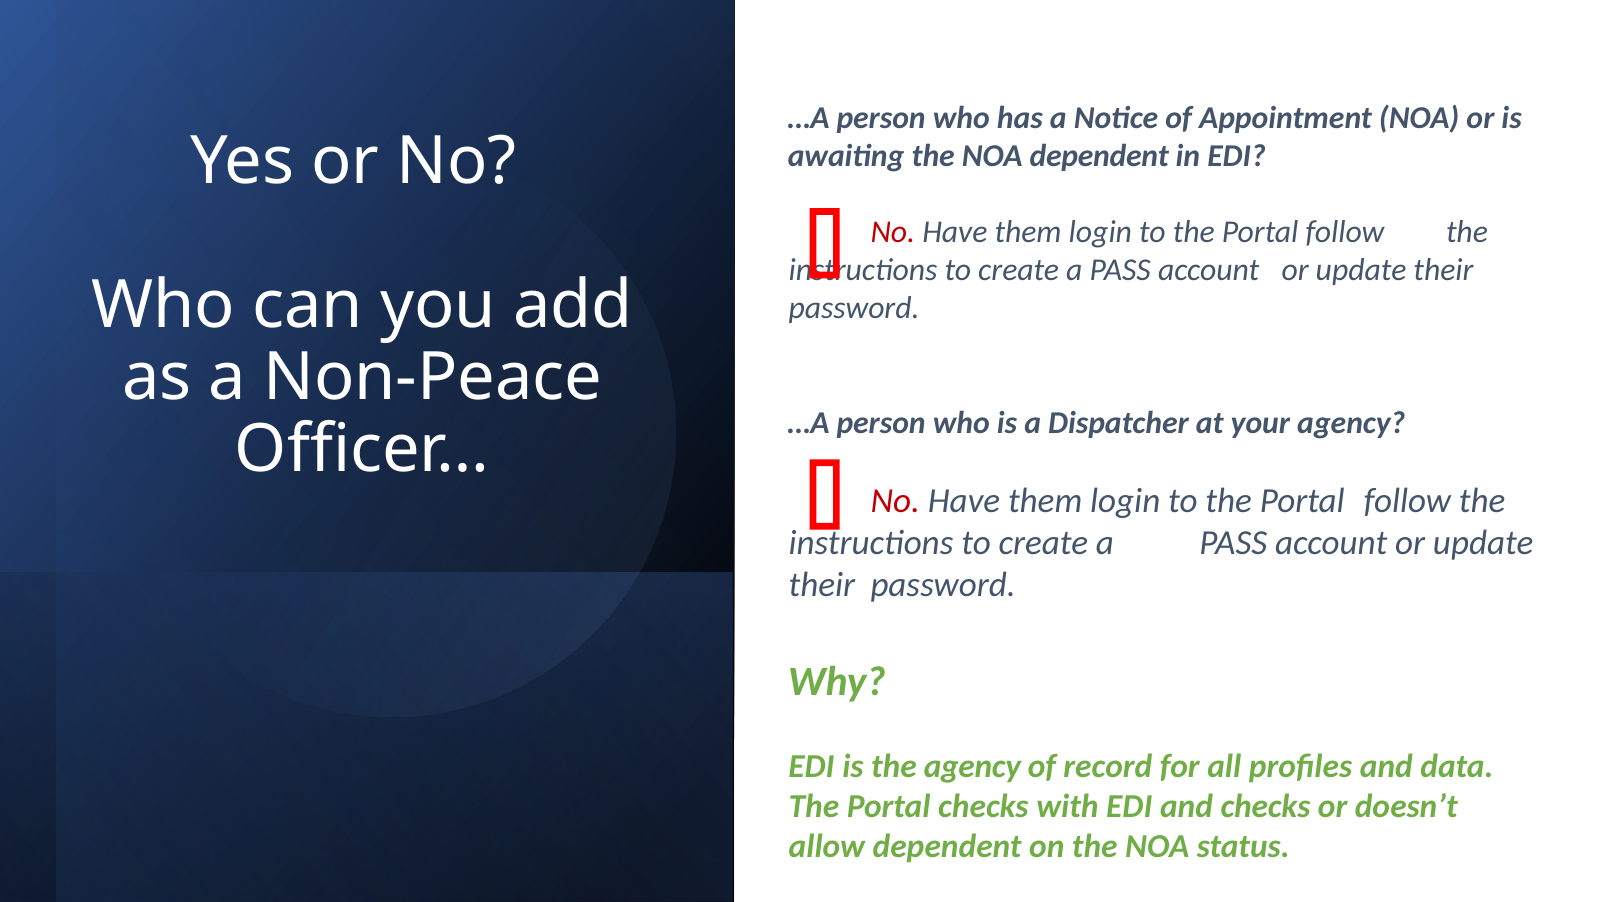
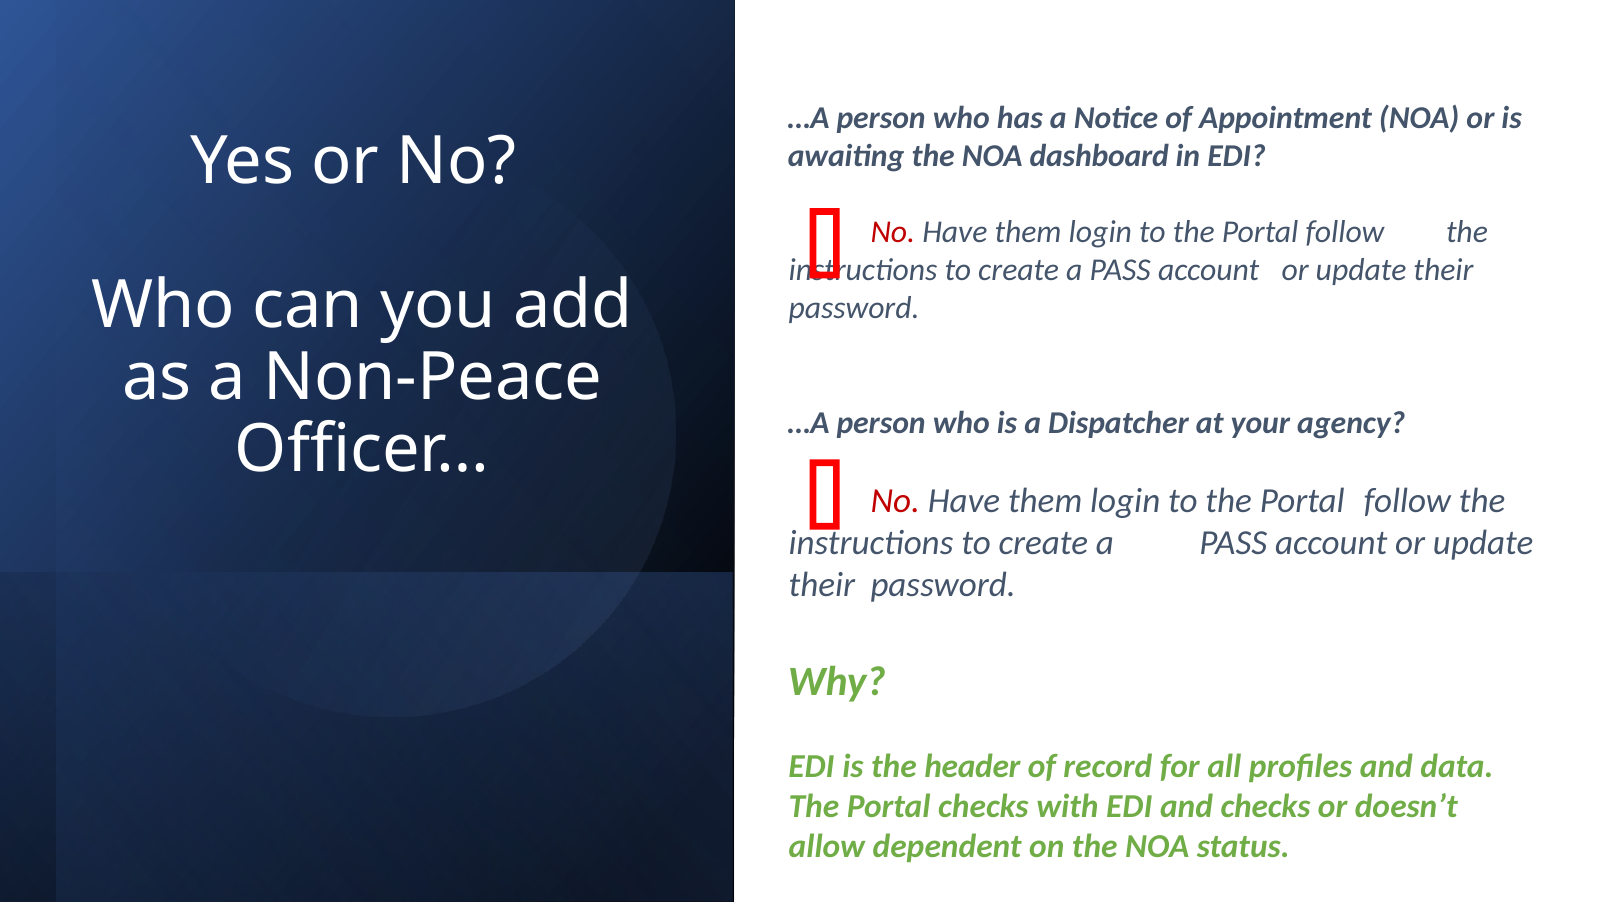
NOA dependent: dependent -> dashboard
the agency: agency -> header
